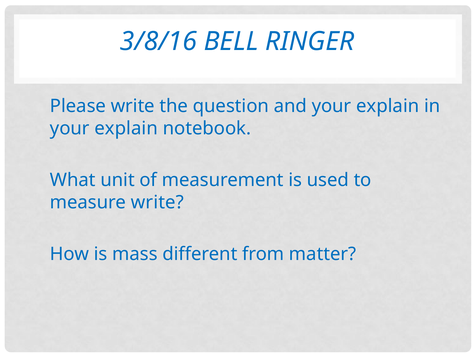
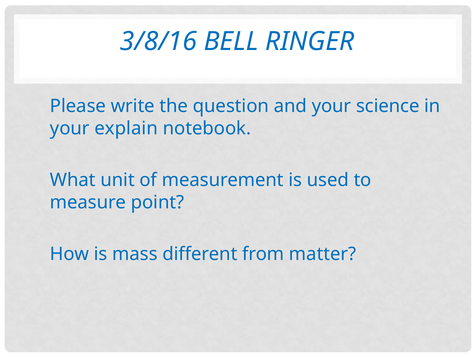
and your explain: explain -> science
measure write: write -> point
